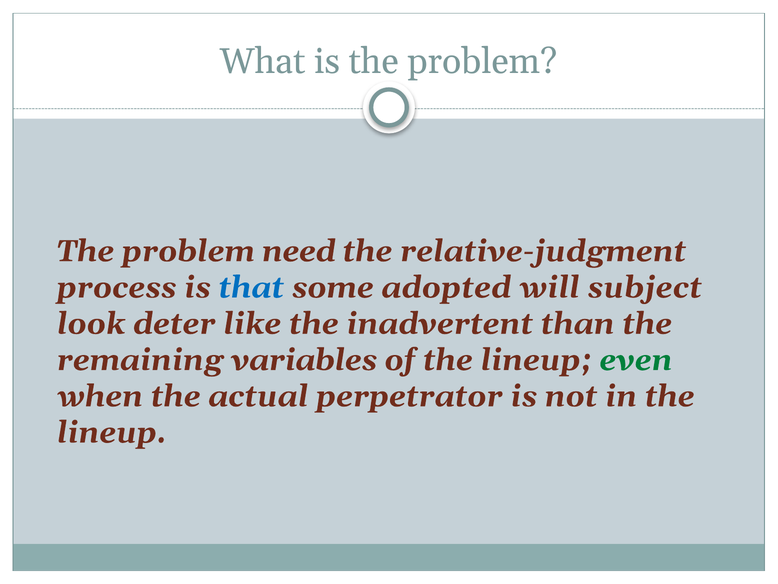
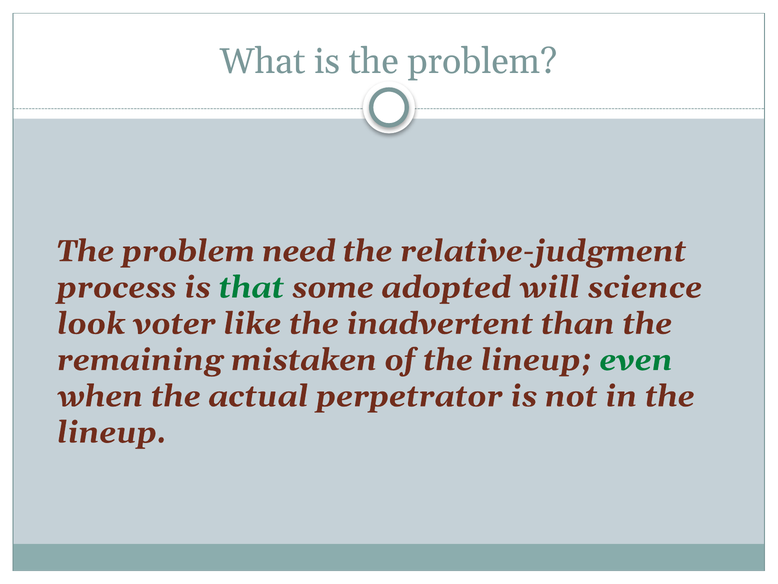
that colour: blue -> green
subject: subject -> science
deter: deter -> voter
variables: variables -> mistaken
